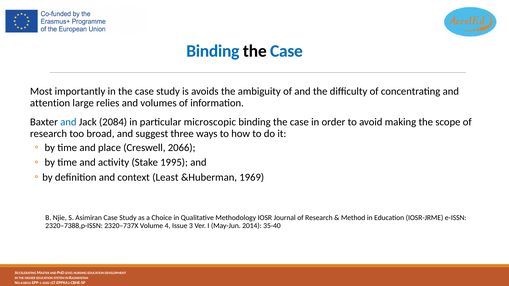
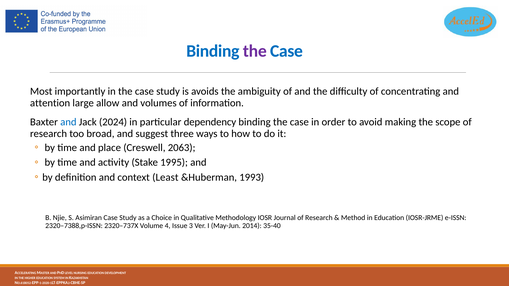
the at (255, 51) colour: black -> purple
relies: relies -> allow
2084: 2084 -> 2024
microscopic: microscopic -> dependency
2066: 2066 -> 2063
1969: 1969 -> 1993
